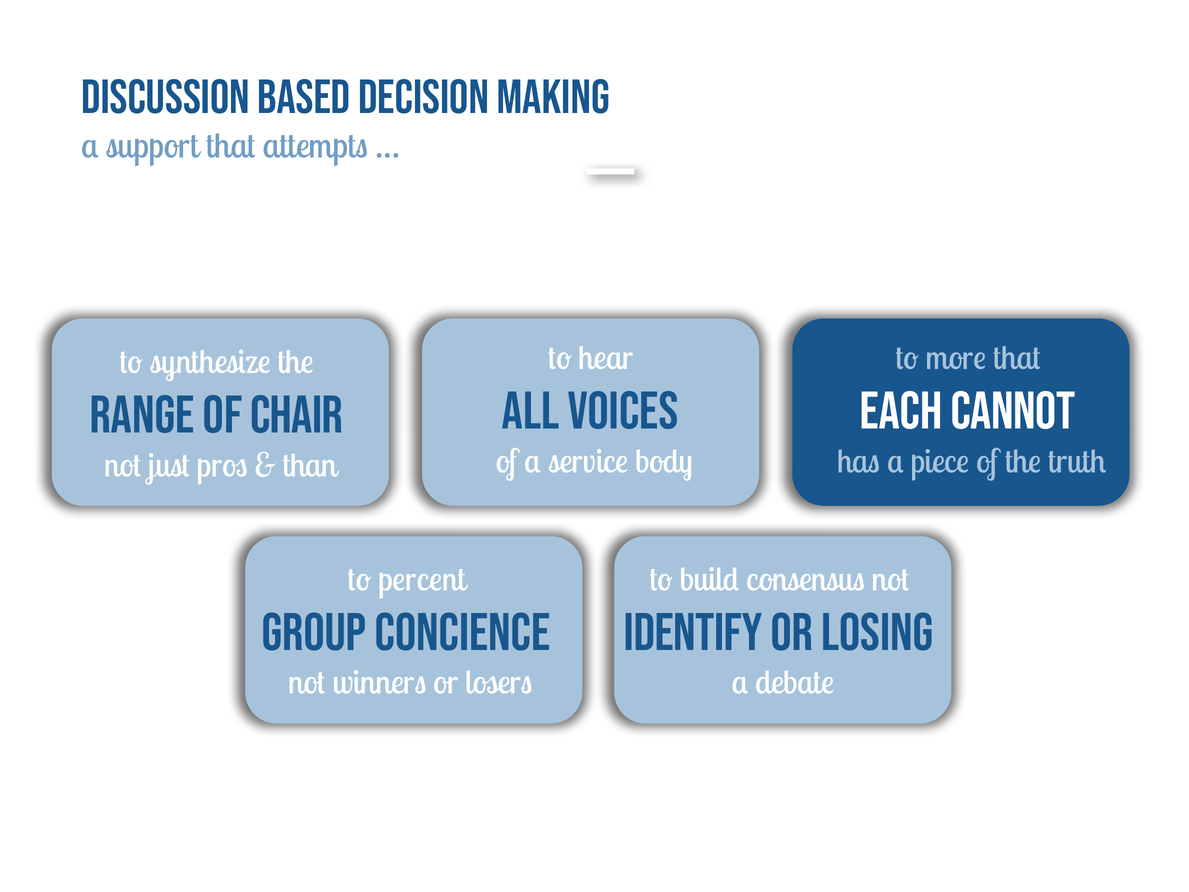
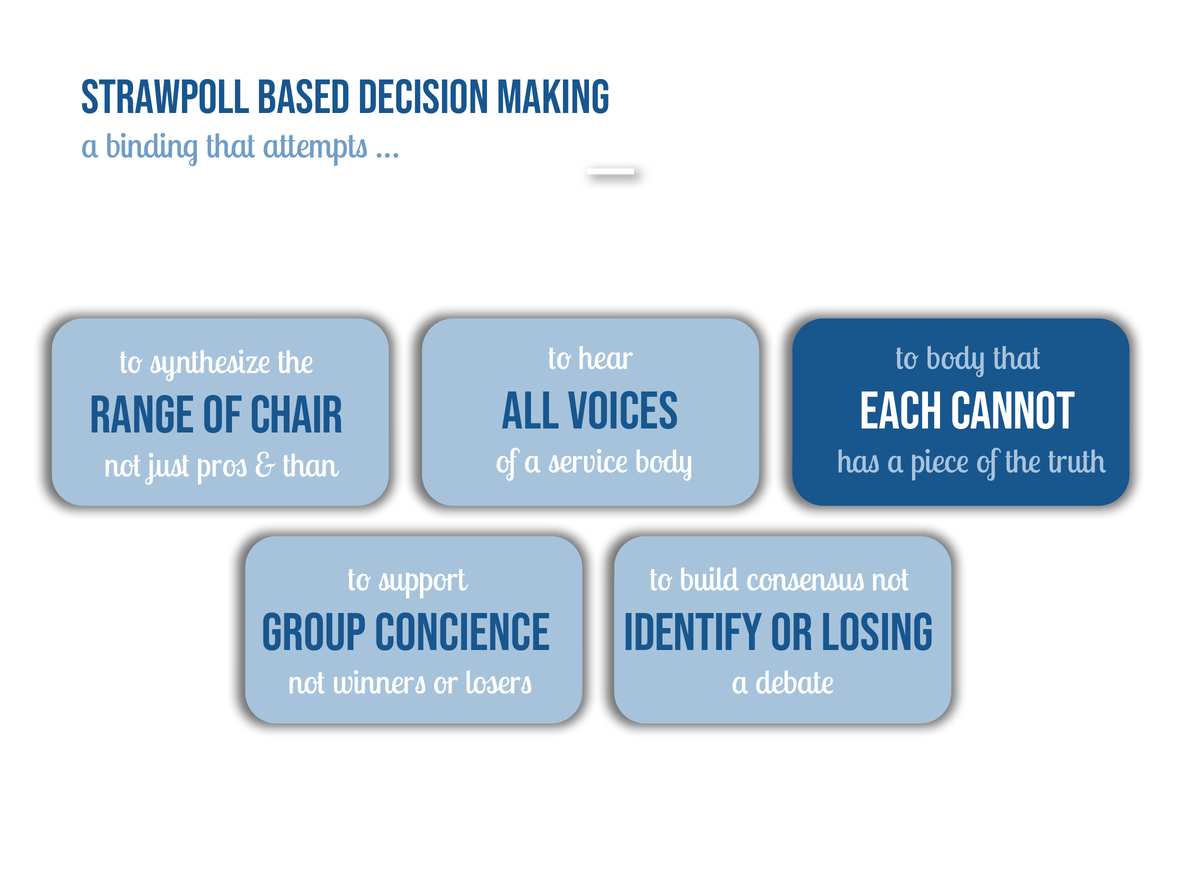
Discussion: Discussion -> Strawpoll
support: support -> binding
to more: more -> body
percent: percent -> support
